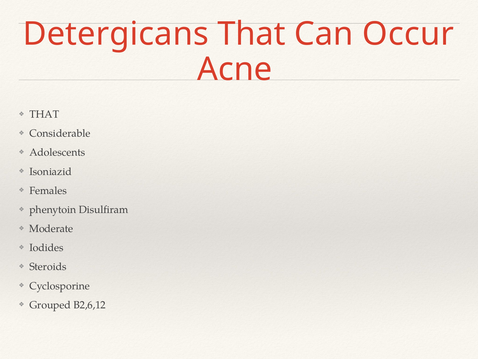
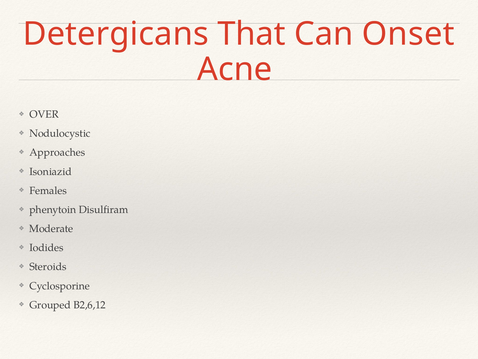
Occur: Occur -> Onset
THAT at (44, 114): THAT -> OVER
Considerable: Considerable -> Nodulocystic
Adolescents: Adolescents -> Approaches
